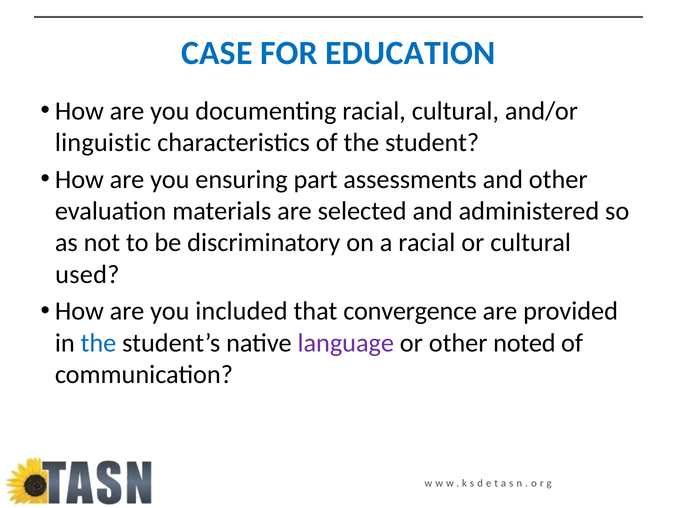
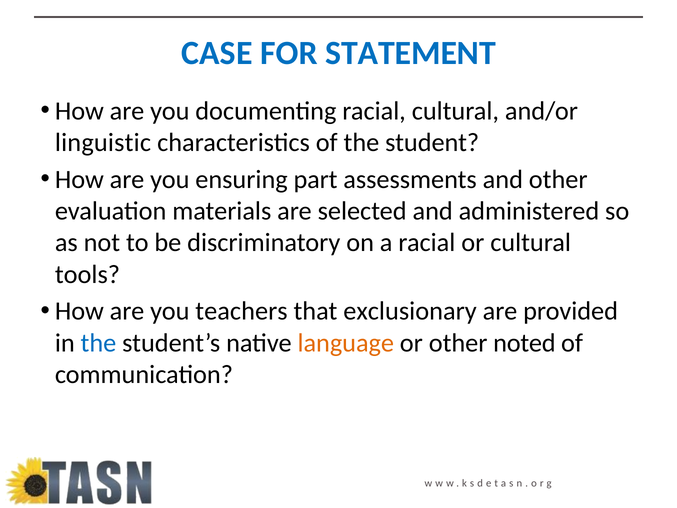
EDUCATION: EDUCATION -> STATEMENT
used: used -> tools
included: included -> teachers
convergence: convergence -> exclusionary
language colour: purple -> orange
